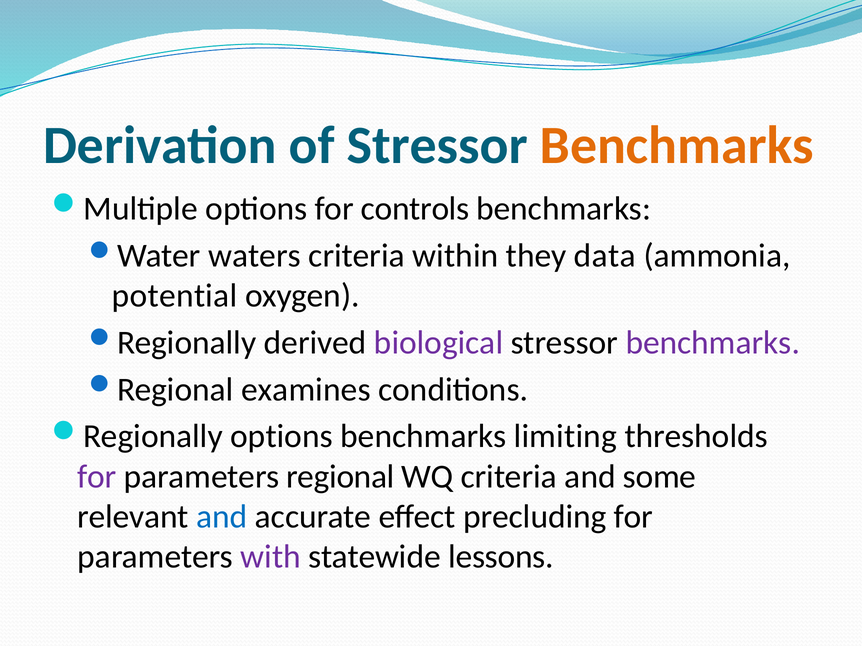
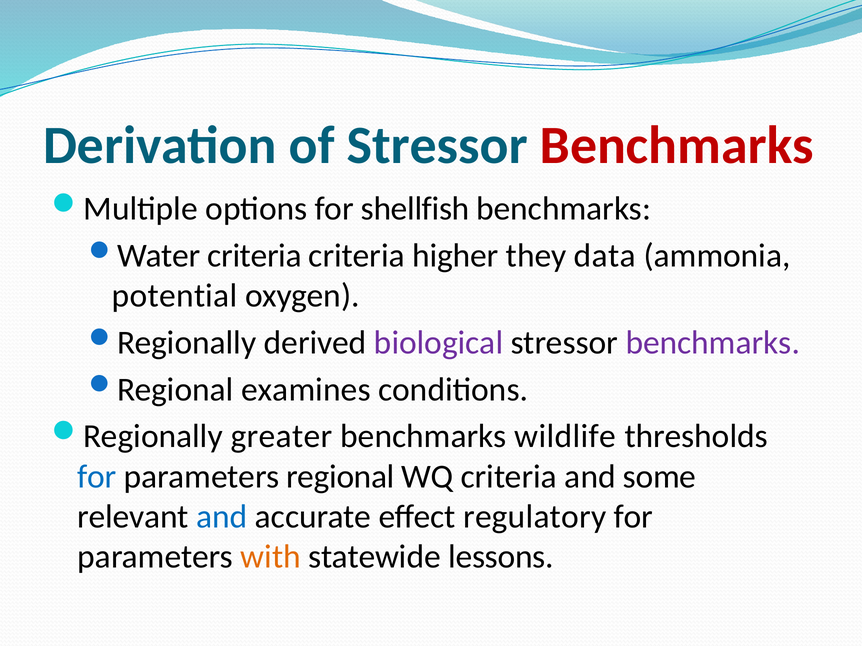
Benchmarks at (677, 146) colour: orange -> red
controls: controls -> shellfish
waters at (255, 256): waters -> criteria
within: within -> higher
Regionally options: options -> greater
limiting: limiting -> wildlife
for at (97, 477) colour: purple -> blue
precluding: precluding -> regulatory
with colour: purple -> orange
